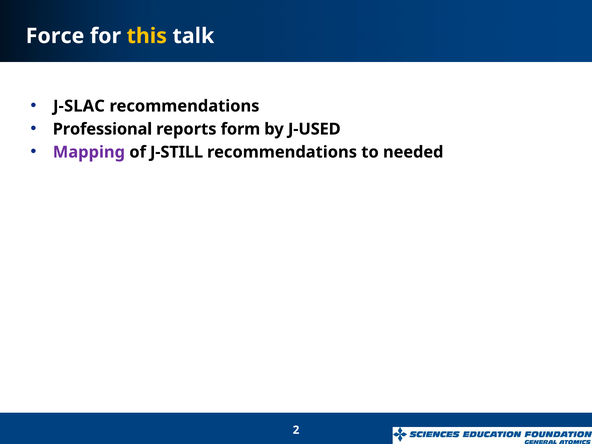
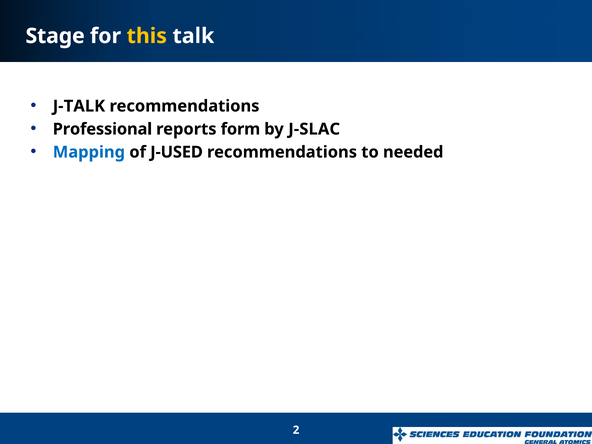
Force: Force -> Stage
J-SLAC: J-SLAC -> J-TALK
J-USED: J-USED -> J-SLAC
Mapping colour: purple -> blue
J-STILL: J-STILL -> J-USED
